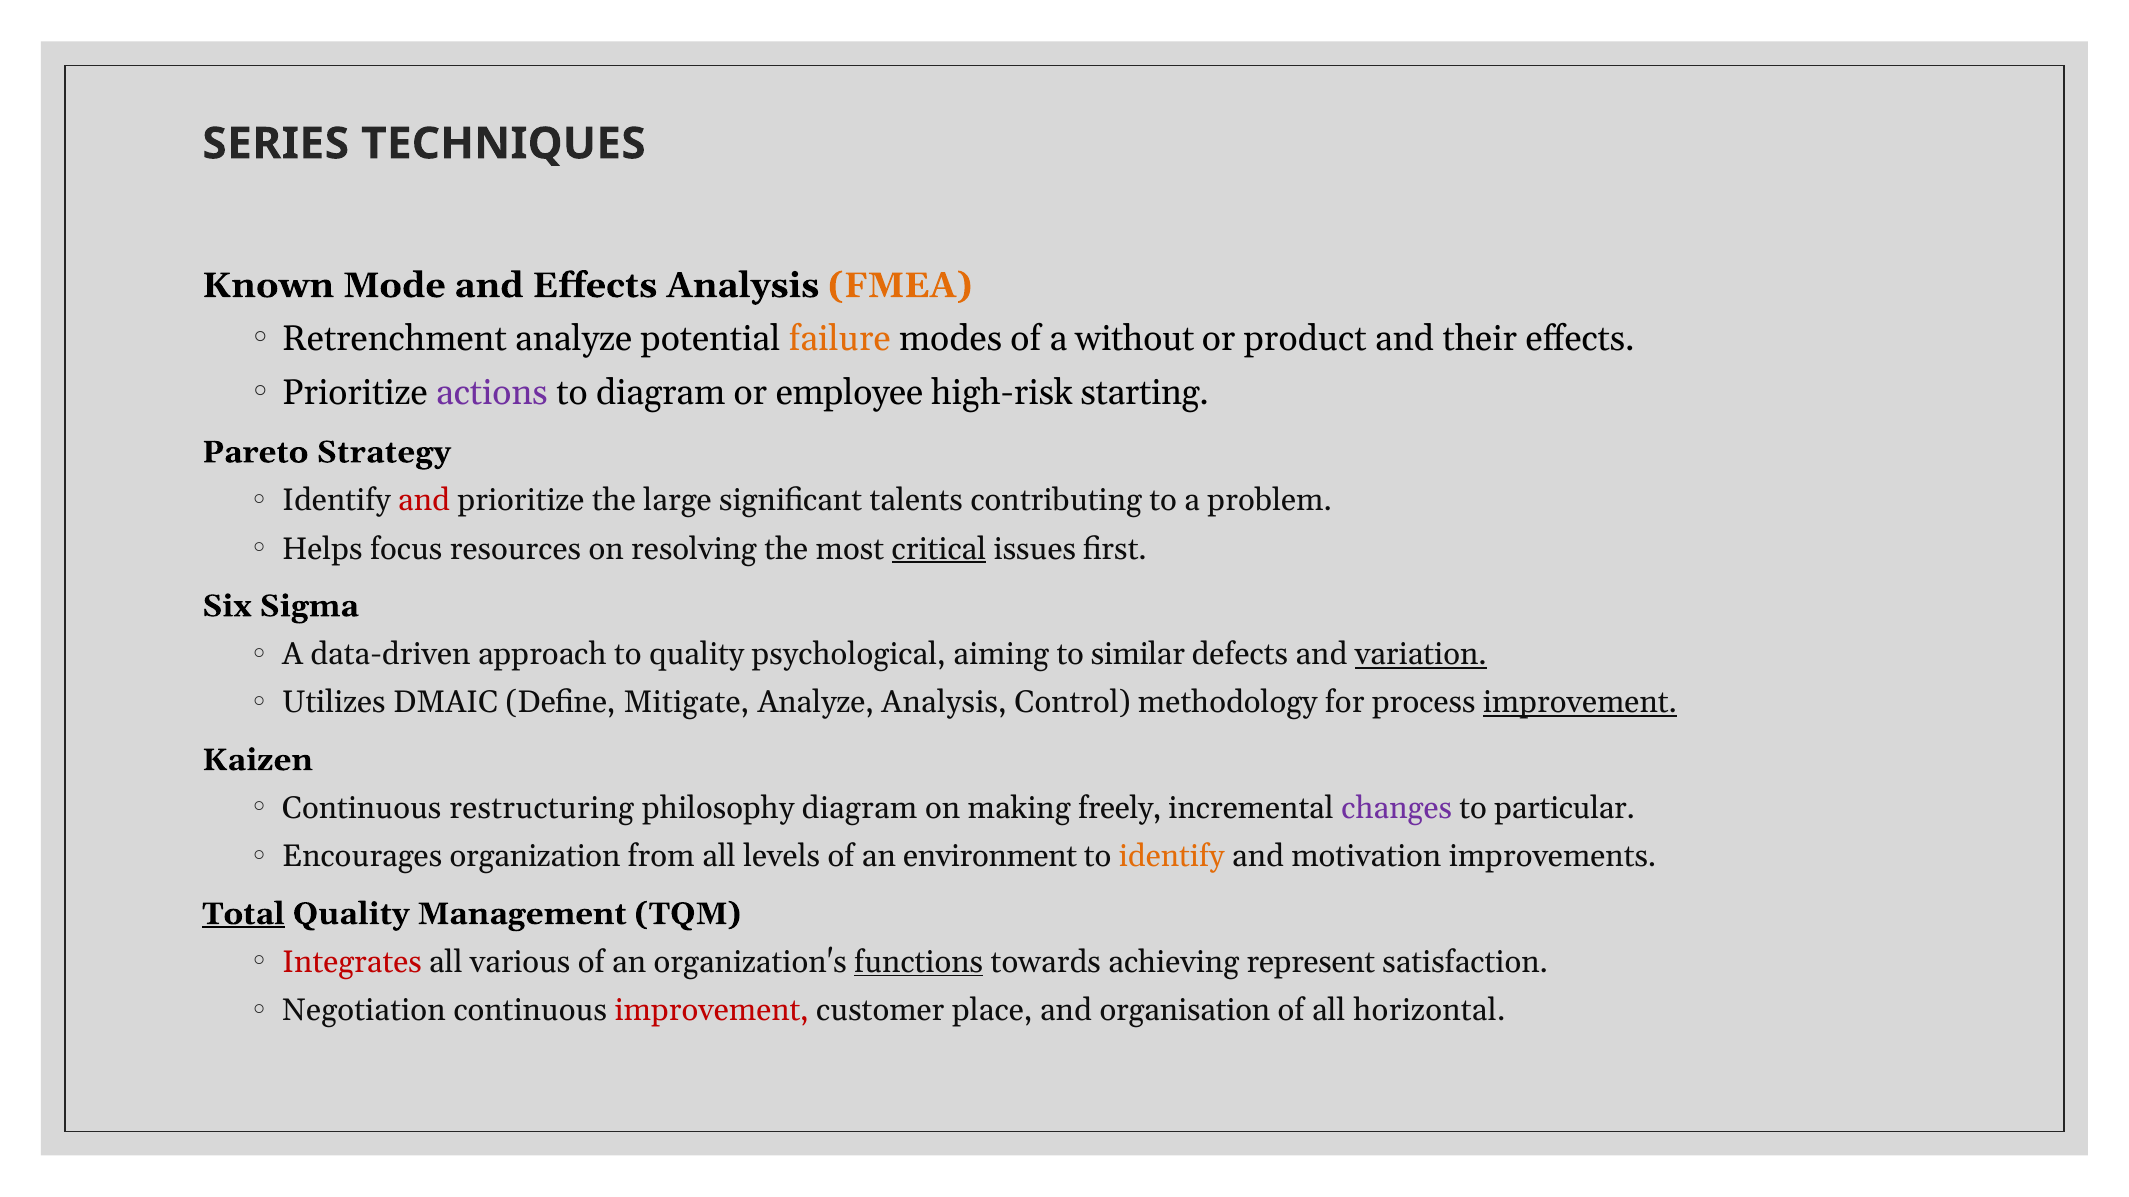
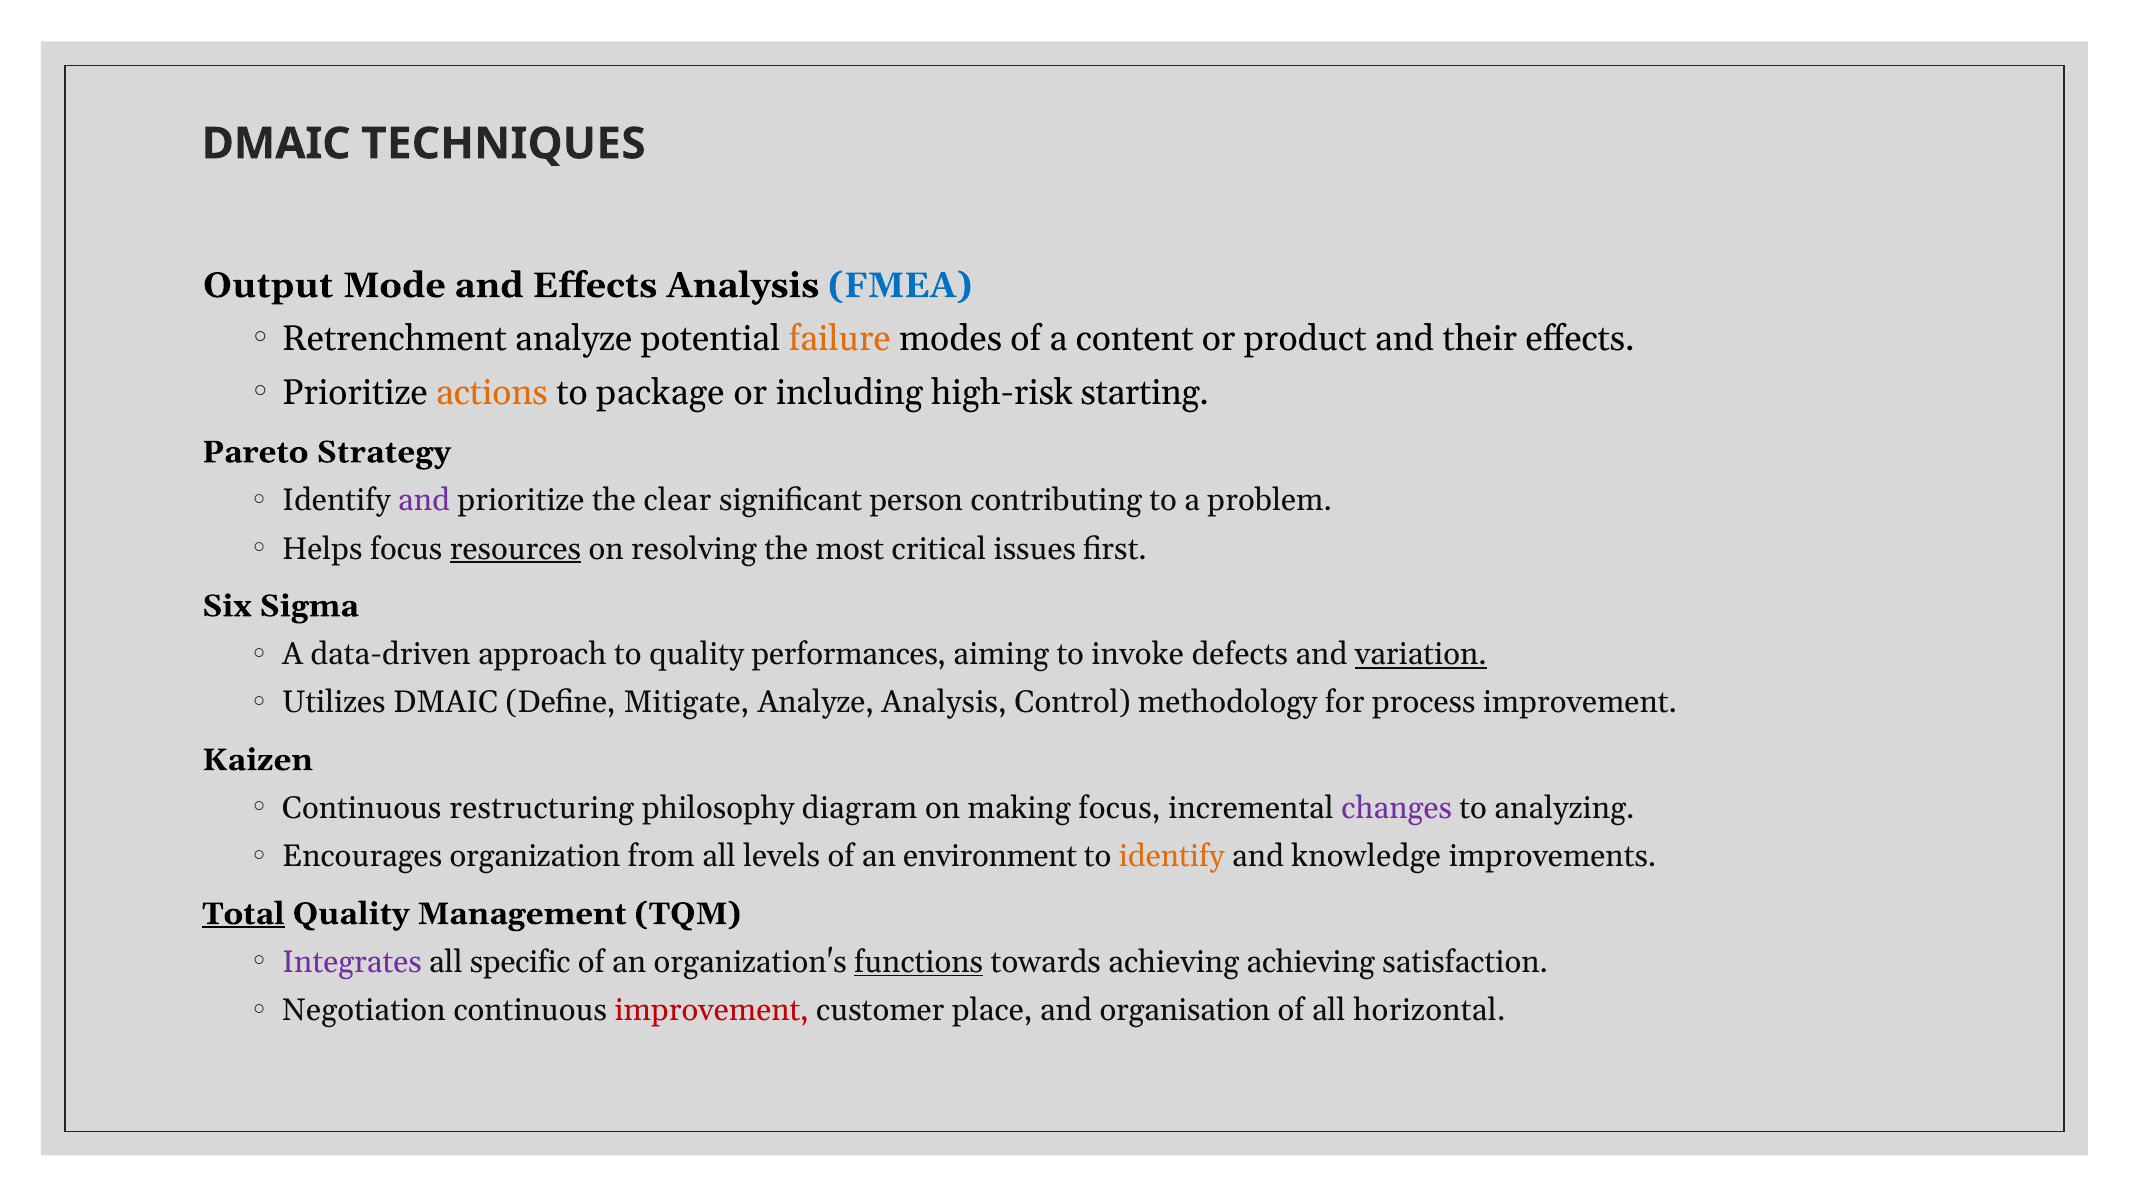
SERIES at (276, 144): SERIES -> DMAIC
Known: Known -> Output
FMEA colour: orange -> blue
without: without -> content
actions colour: purple -> orange
to diagram: diagram -> package
employee: employee -> including
and at (424, 501) colour: red -> purple
large: large -> clear
talents: talents -> person
resources underline: none -> present
critical underline: present -> none
psychological: psychological -> performances
similar: similar -> invoke
improvement at (1580, 703) underline: present -> none
making freely: freely -> focus
particular: particular -> analyzing
motivation: motivation -> knowledge
Integrates colour: red -> purple
various: various -> specific
achieving represent: represent -> achieving
